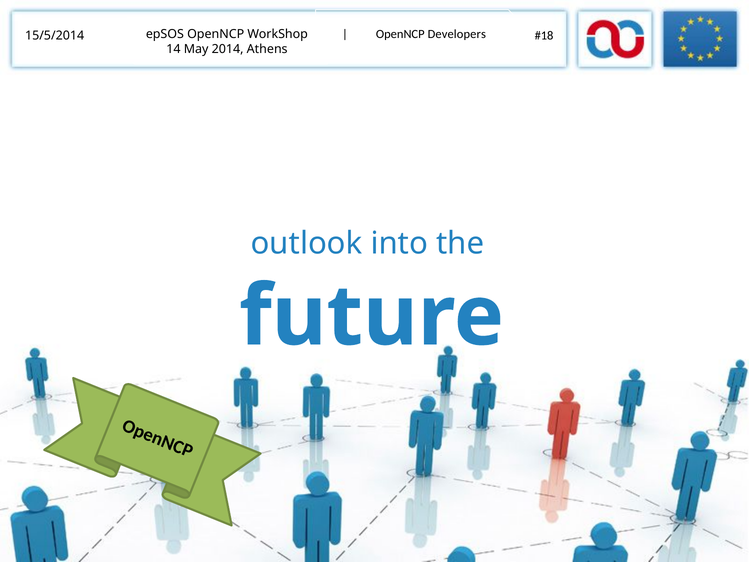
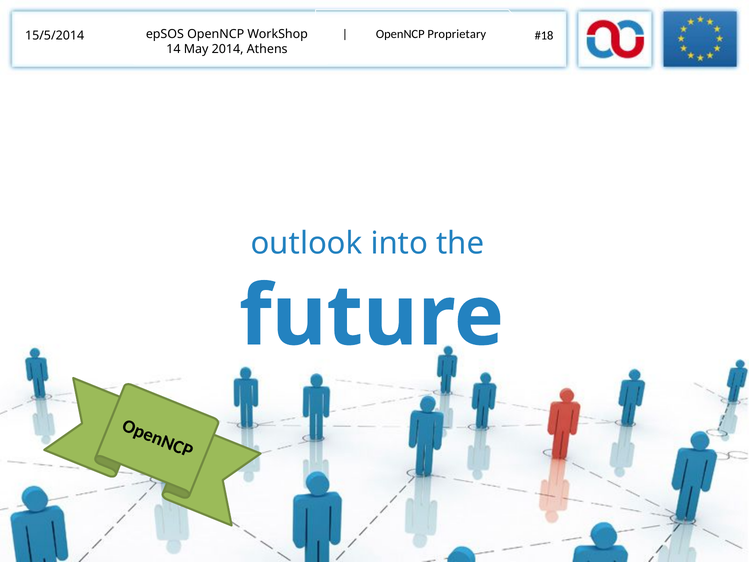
Developers: Developers -> Proprietary
